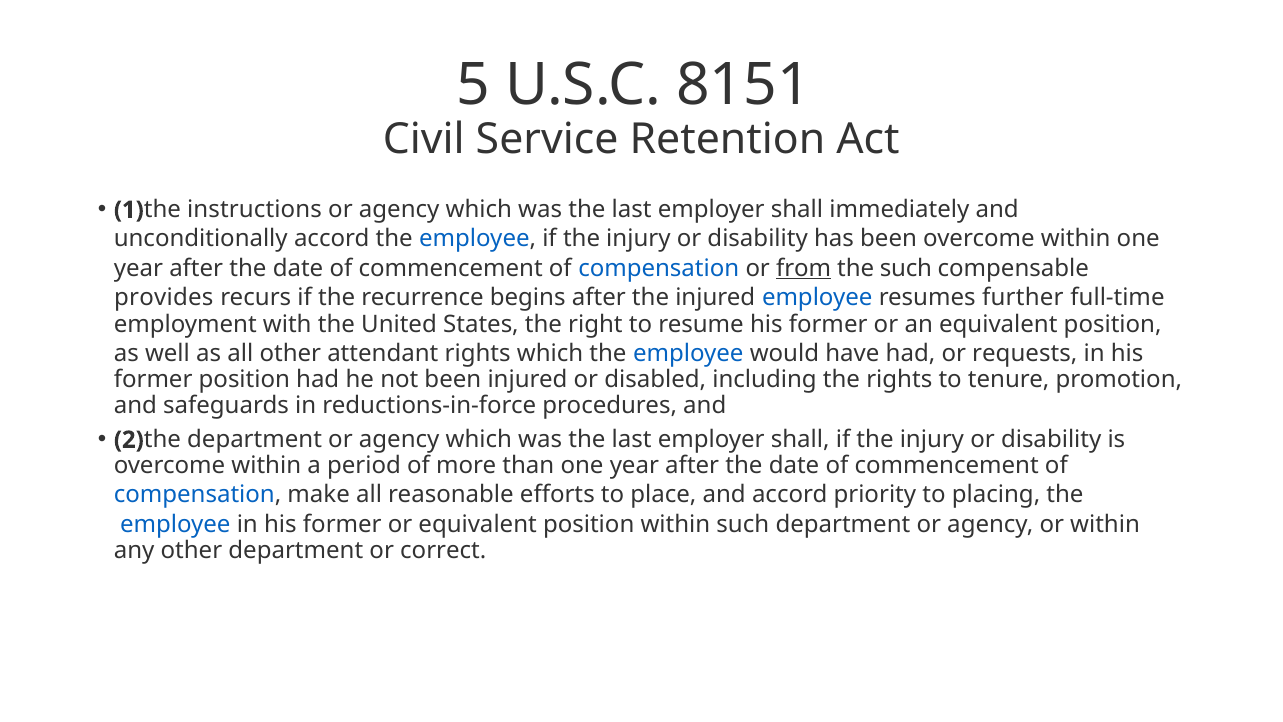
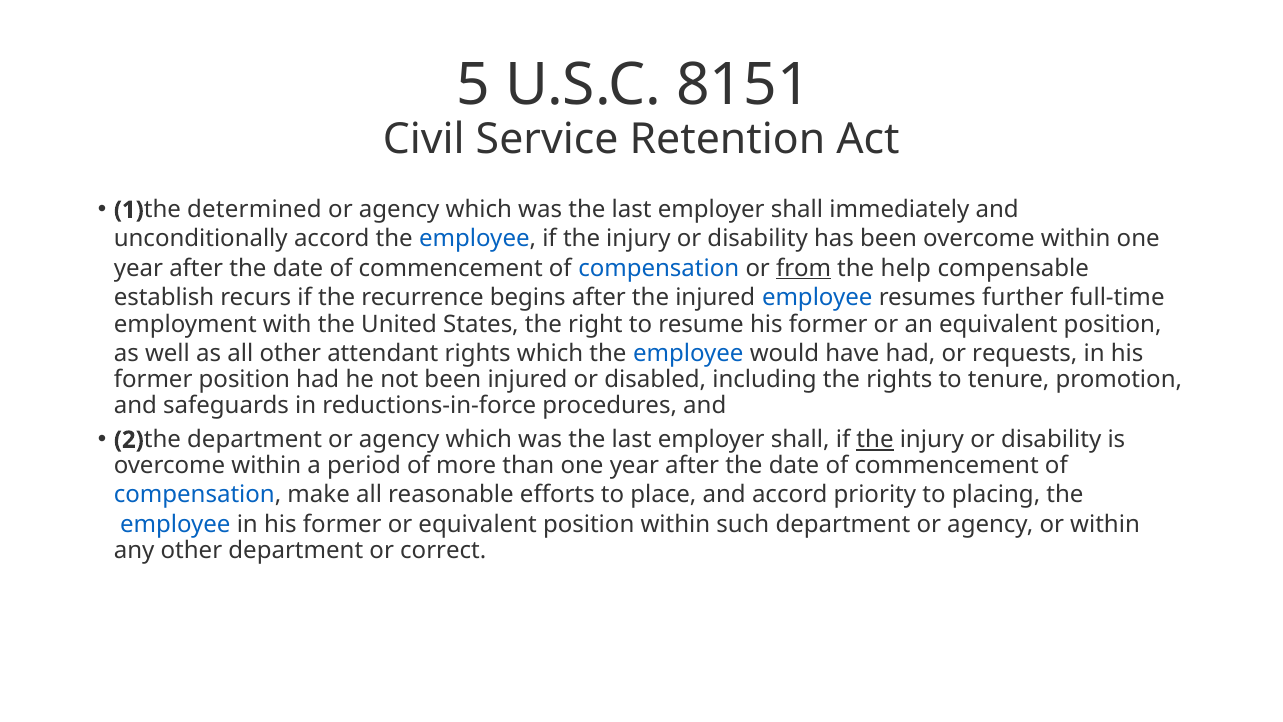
instructions: instructions -> determined
the such: such -> help
provides: provides -> establish
the at (875, 440) underline: none -> present
